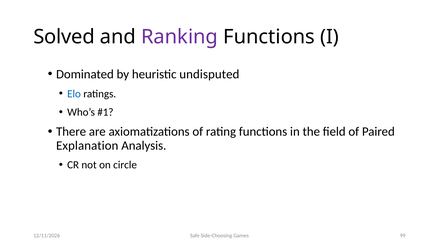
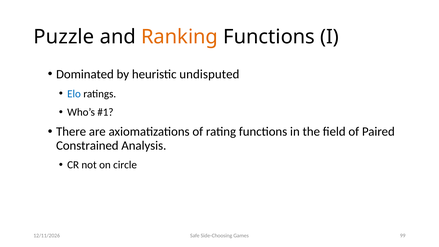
Solved: Solved -> Puzzle
Ranking colour: purple -> orange
Explanation: Explanation -> Constrained
